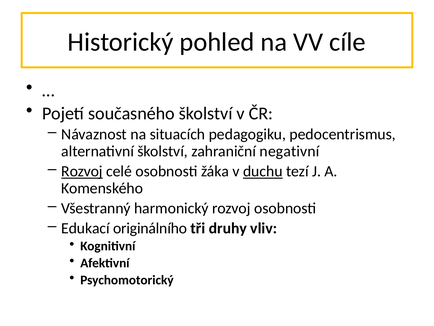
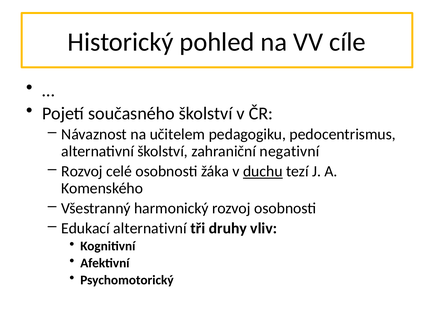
situacích: situacích -> učitelem
Rozvoj at (82, 171) underline: present -> none
Edukací originálního: originálního -> alternativní
